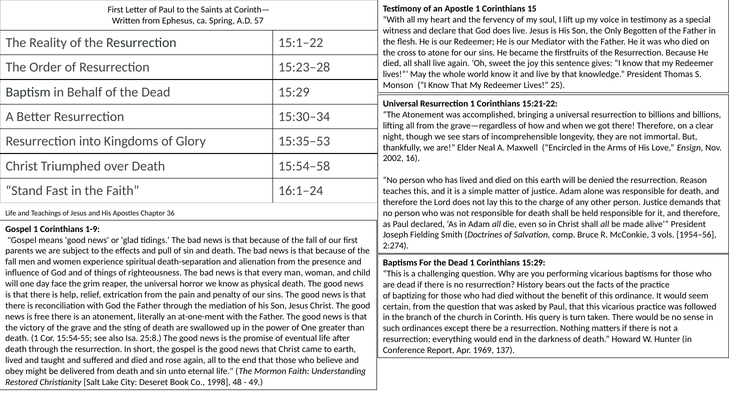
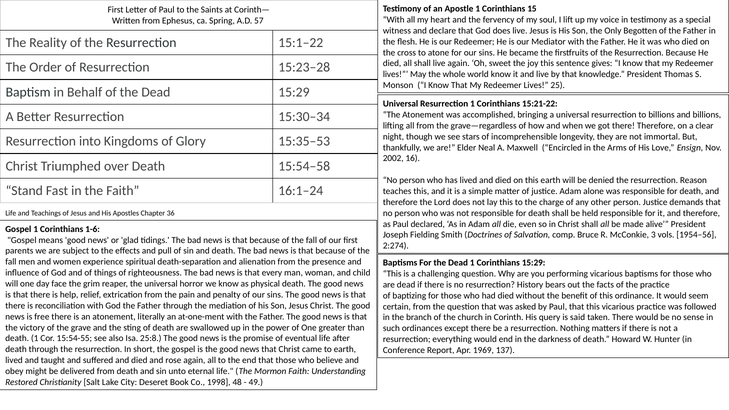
1-9: 1-9 -> 1-6
turn: turn -> said
